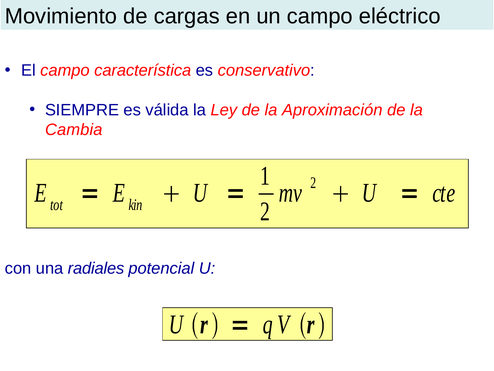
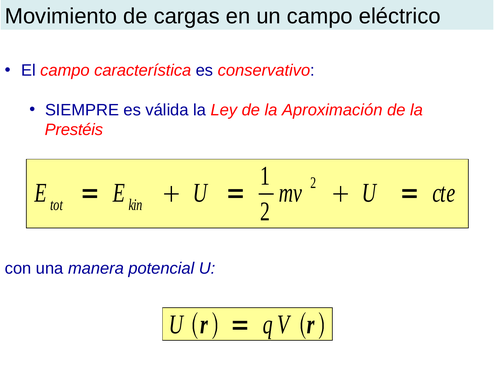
Cambia: Cambia -> Prestéis
radiales: radiales -> manera
